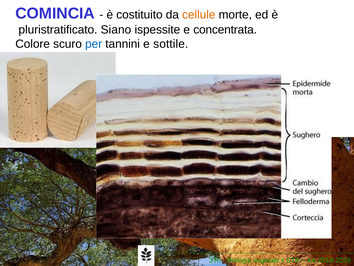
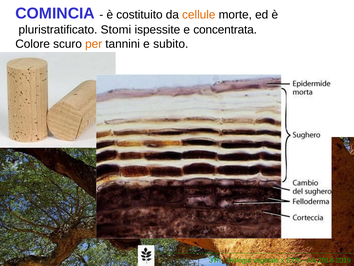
Siano: Siano -> Stomi
per colour: blue -> orange
sottile: sottile -> subito
